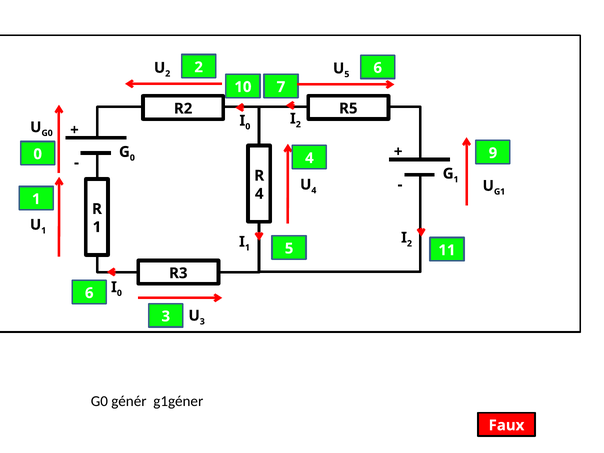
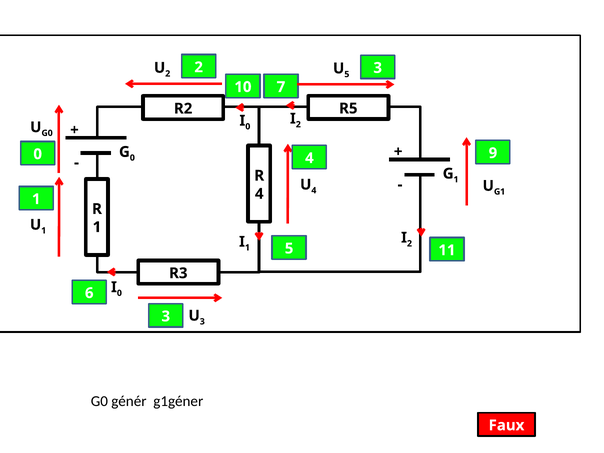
5 6: 6 -> 3
